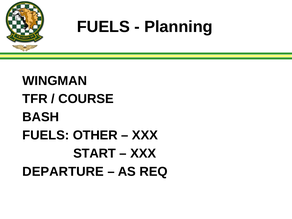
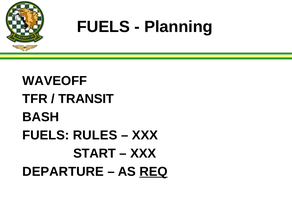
WINGMAN: WINGMAN -> WAVEOFF
COURSE: COURSE -> TRANSIT
OTHER: OTHER -> RULES
REQ underline: none -> present
